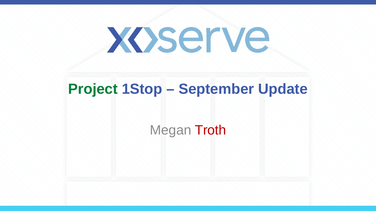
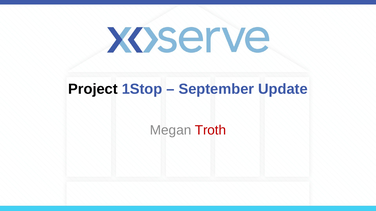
Project colour: green -> black
